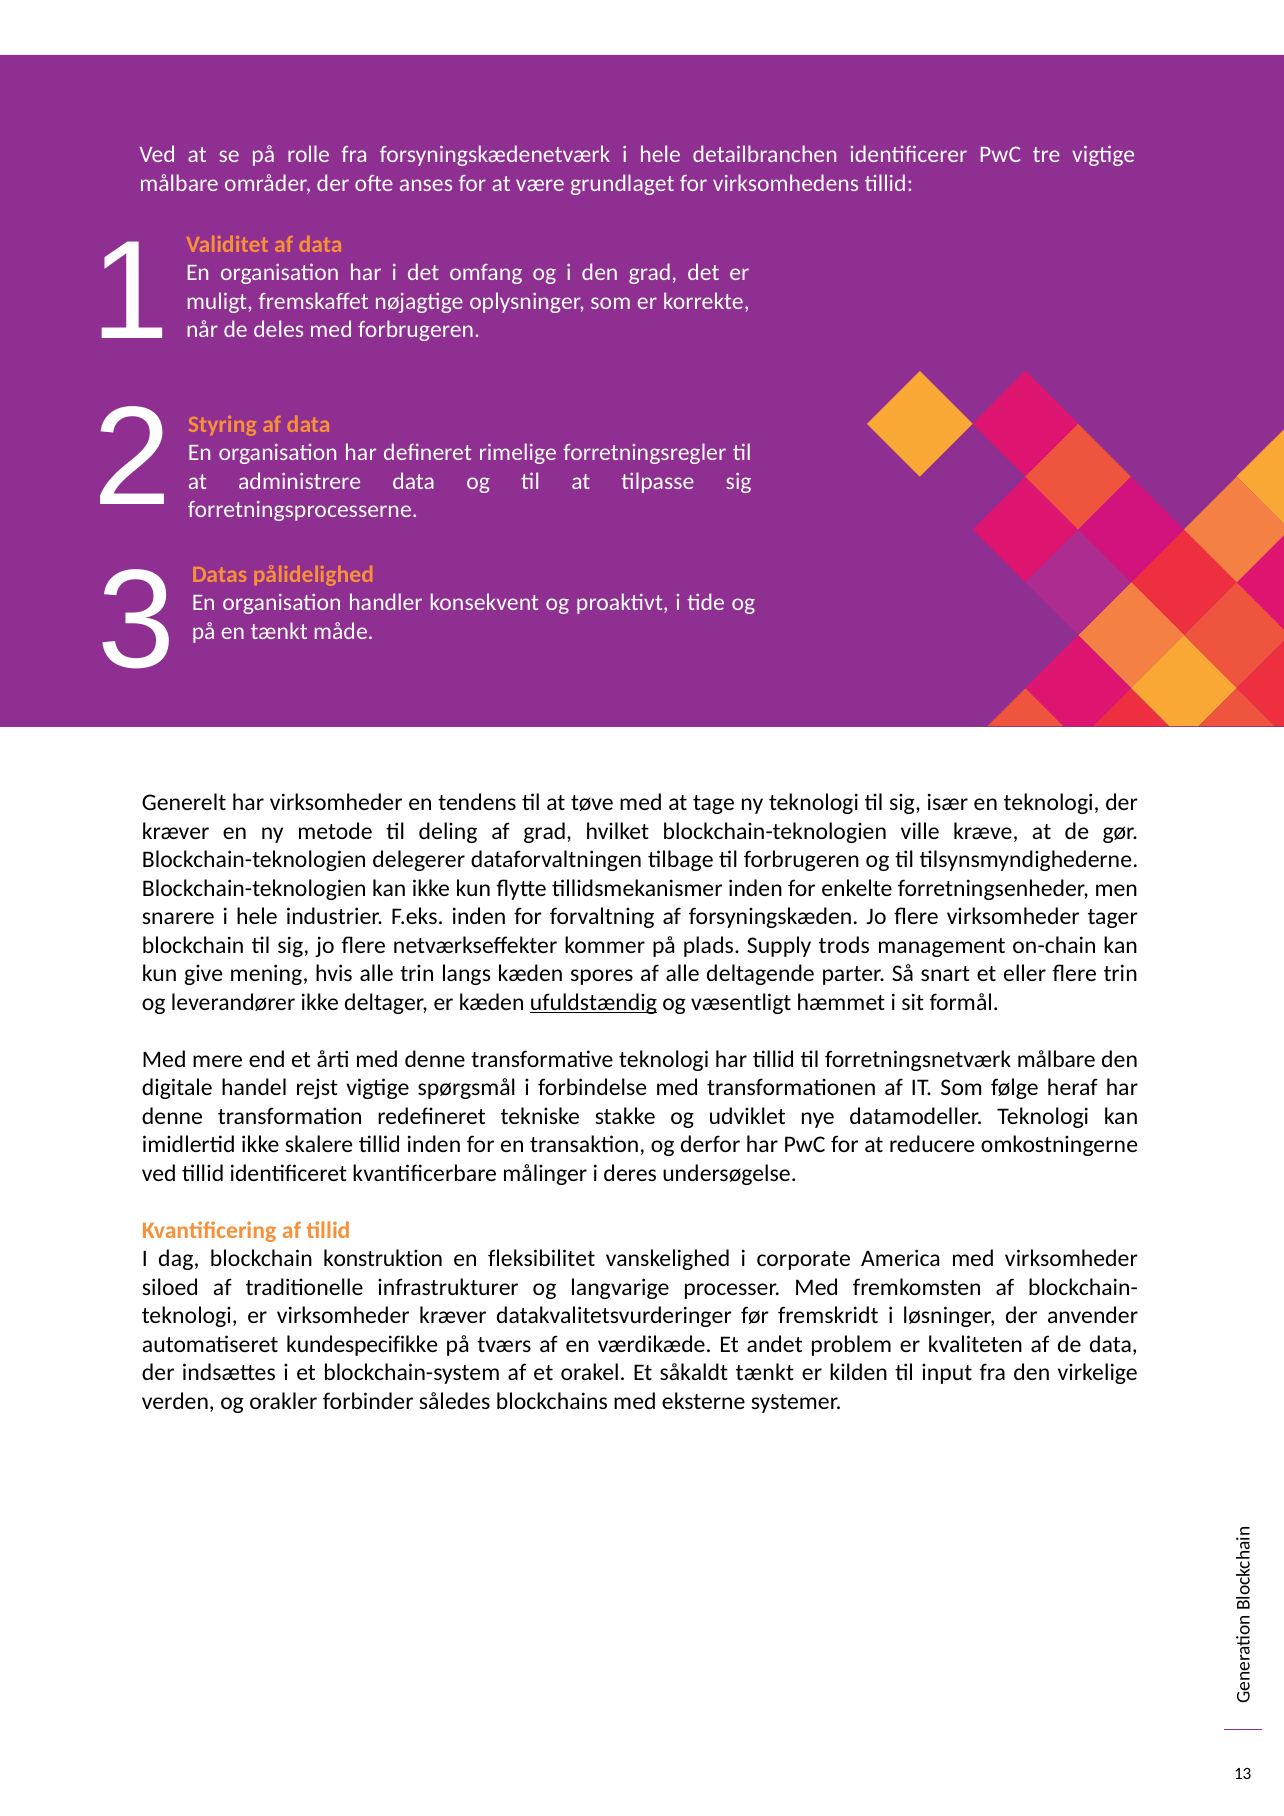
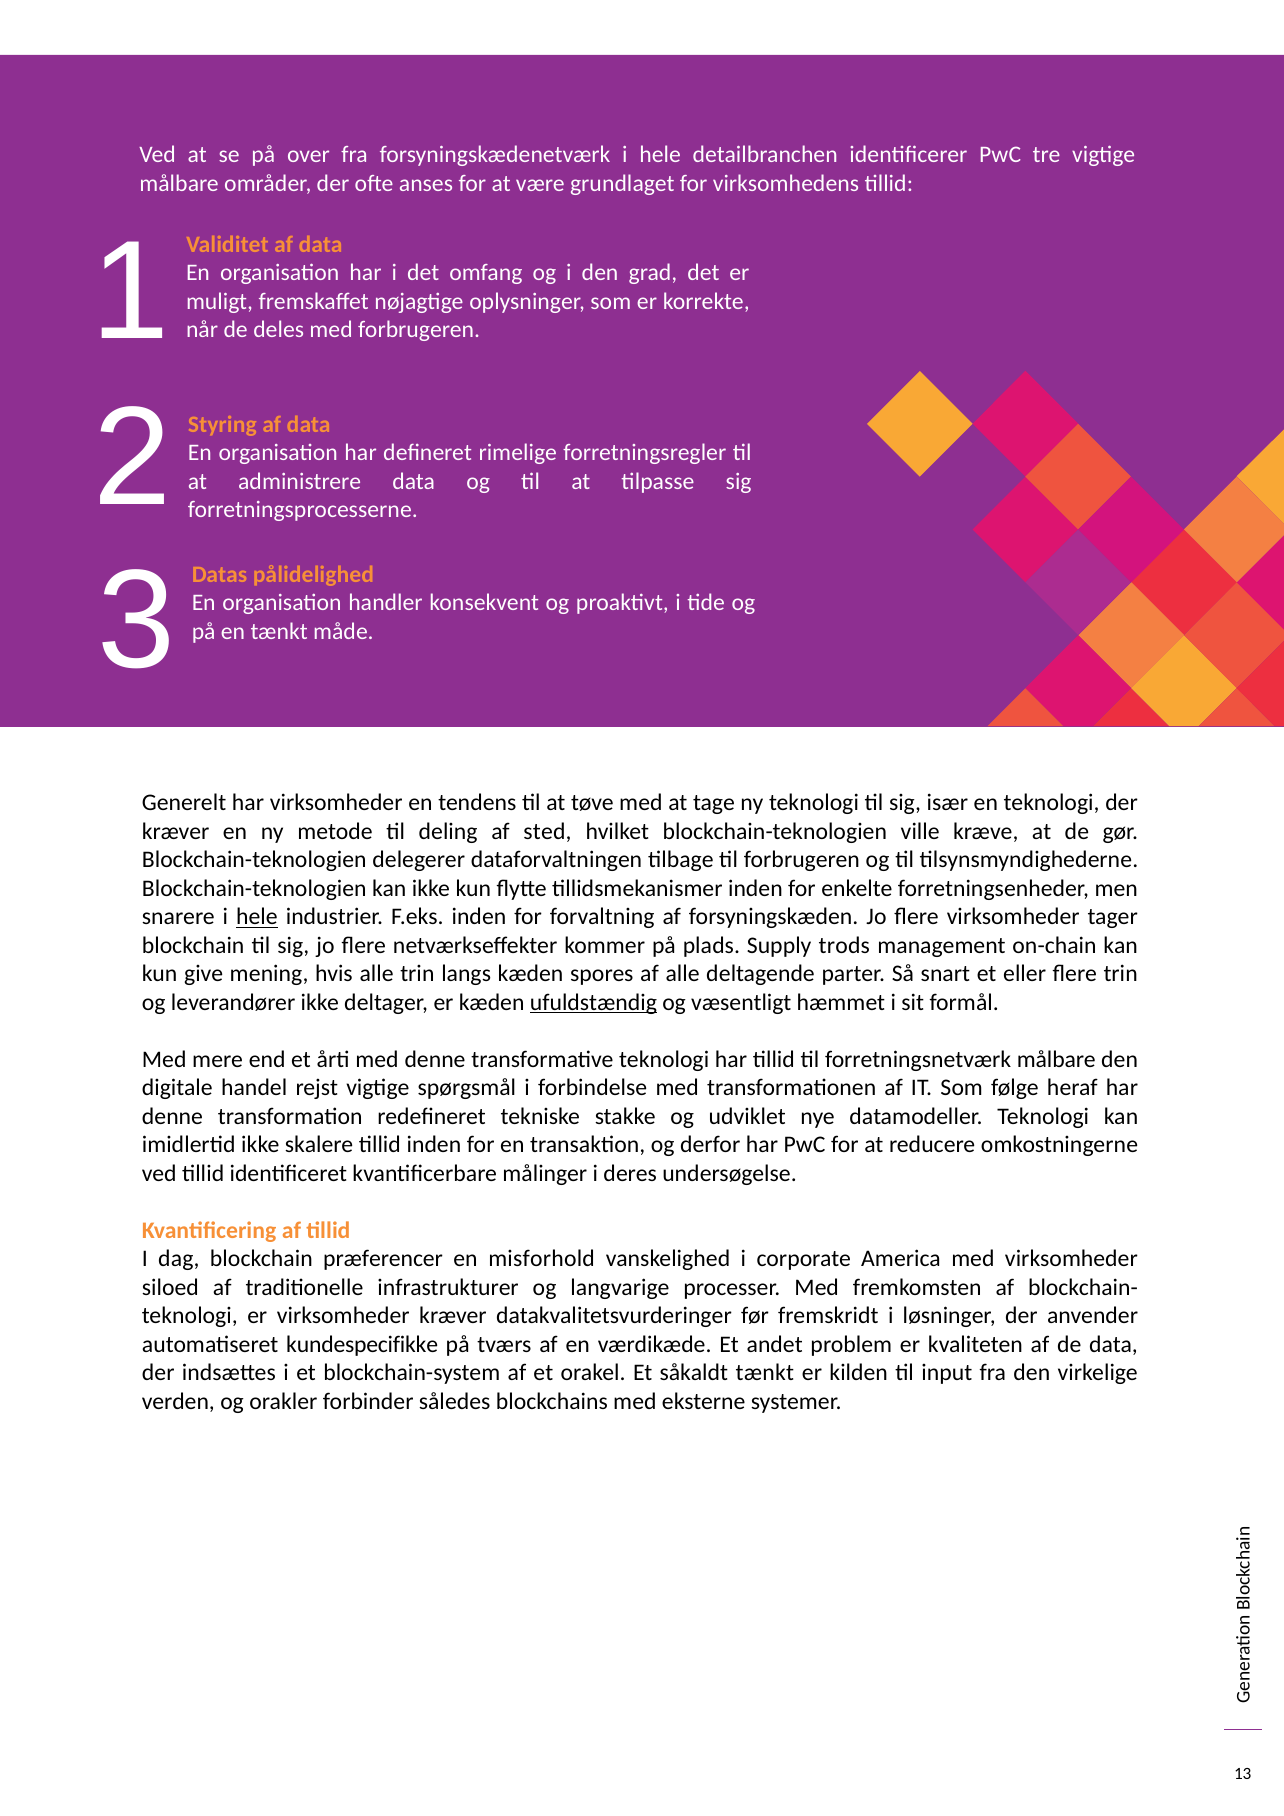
rolle: rolle -> over
af grad: grad -> sted
hele at (257, 917) underline: none -> present
konstruktion: konstruktion -> præferencer
fleksibilitet: fleksibilitet -> misforhold
